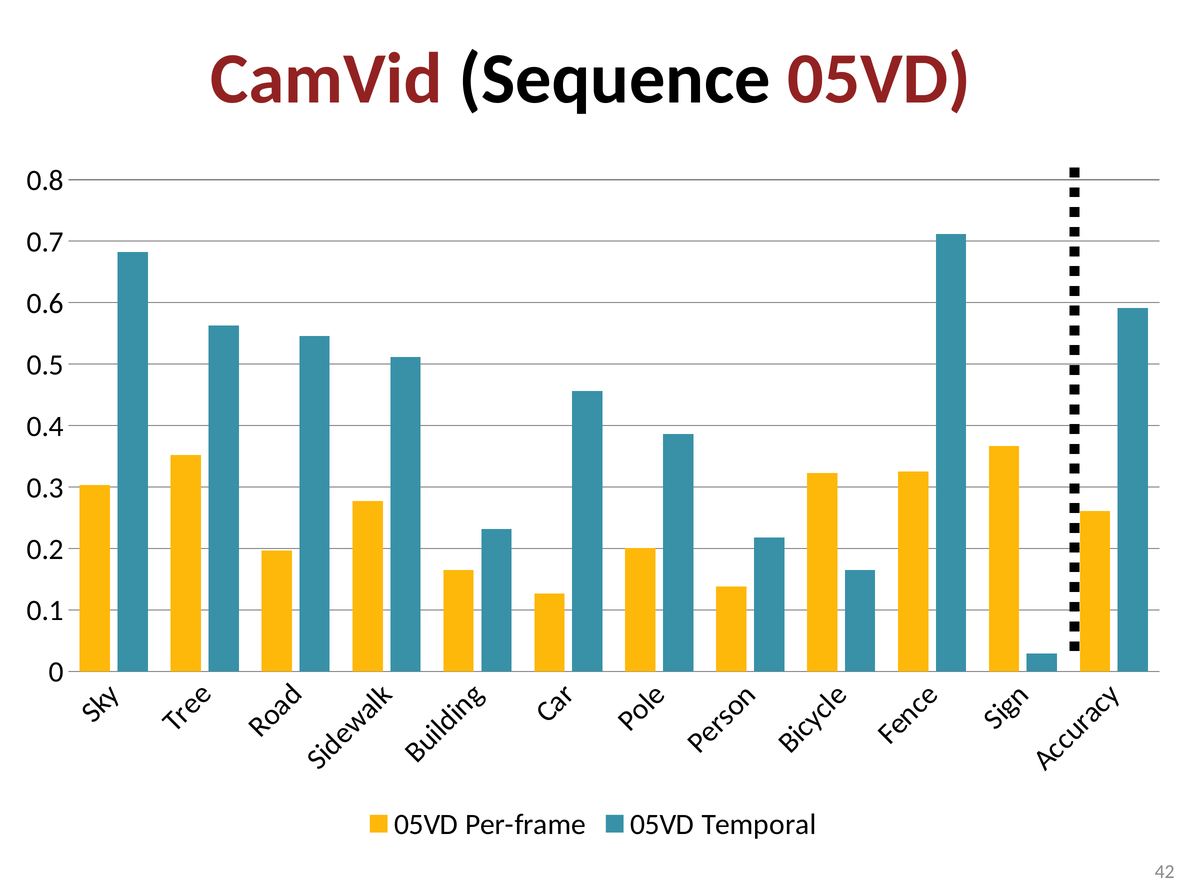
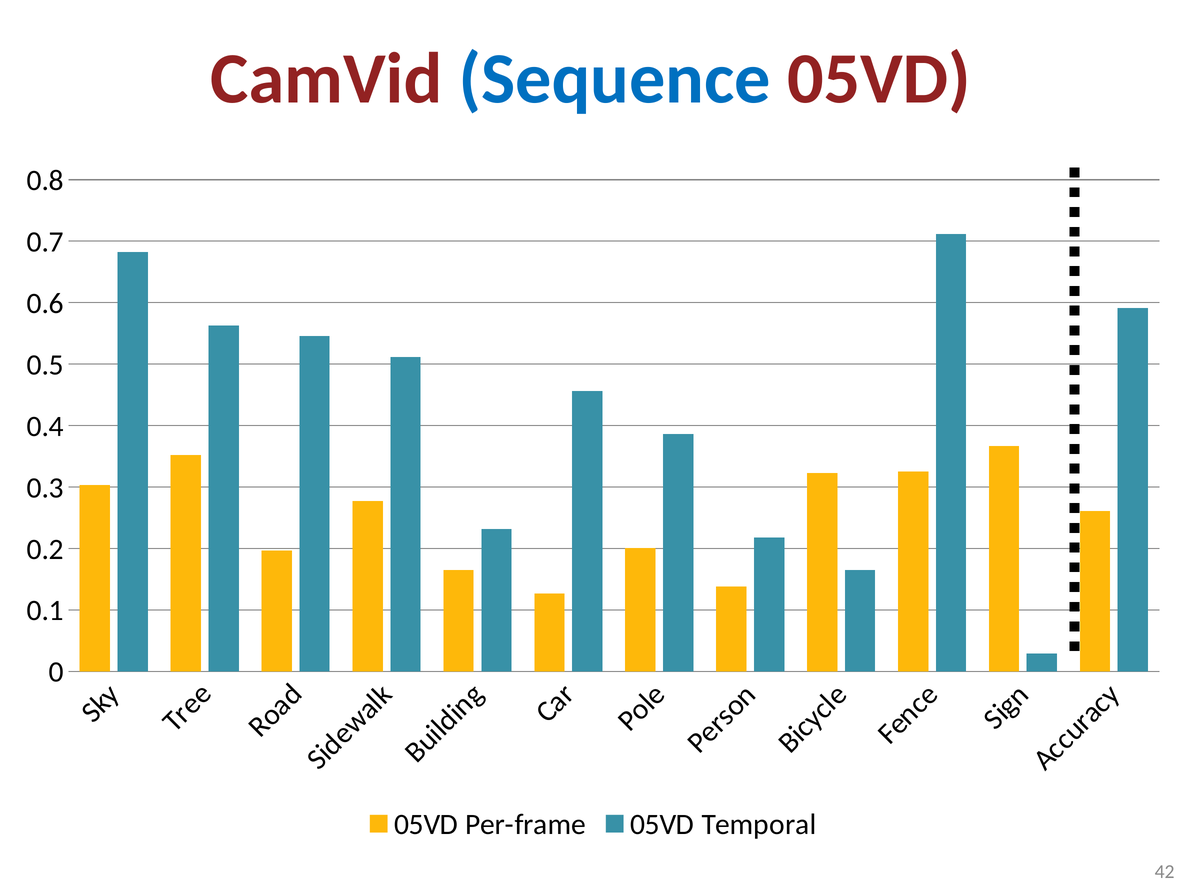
Sequence colour: black -> blue
